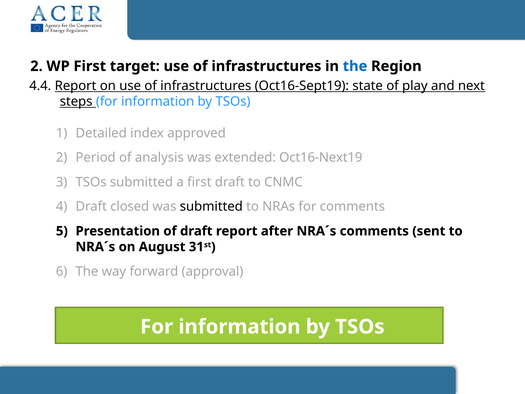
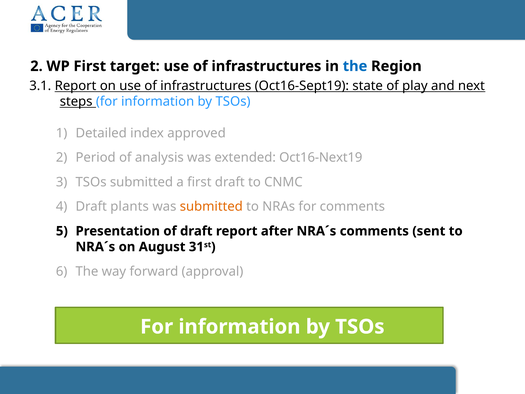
4.4: 4.4 -> 3.1
closed: closed -> plants
submitted at (211, 206) colour: black -> orange
